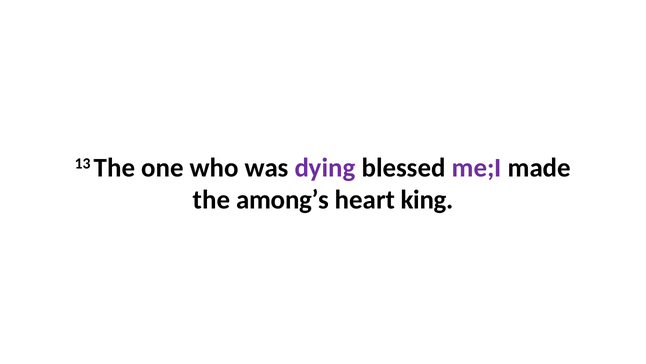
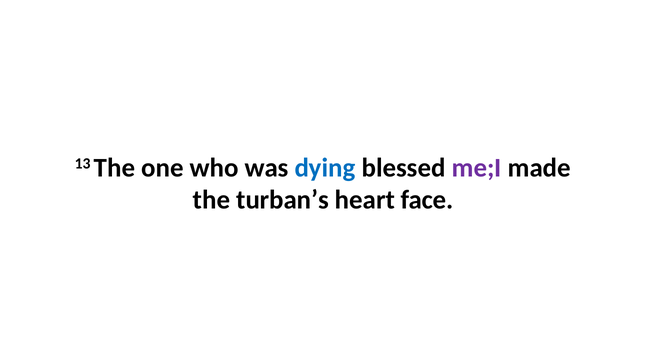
dying colour: purple -> blue
among’s: among’s -> turban’s
king: king -> face
